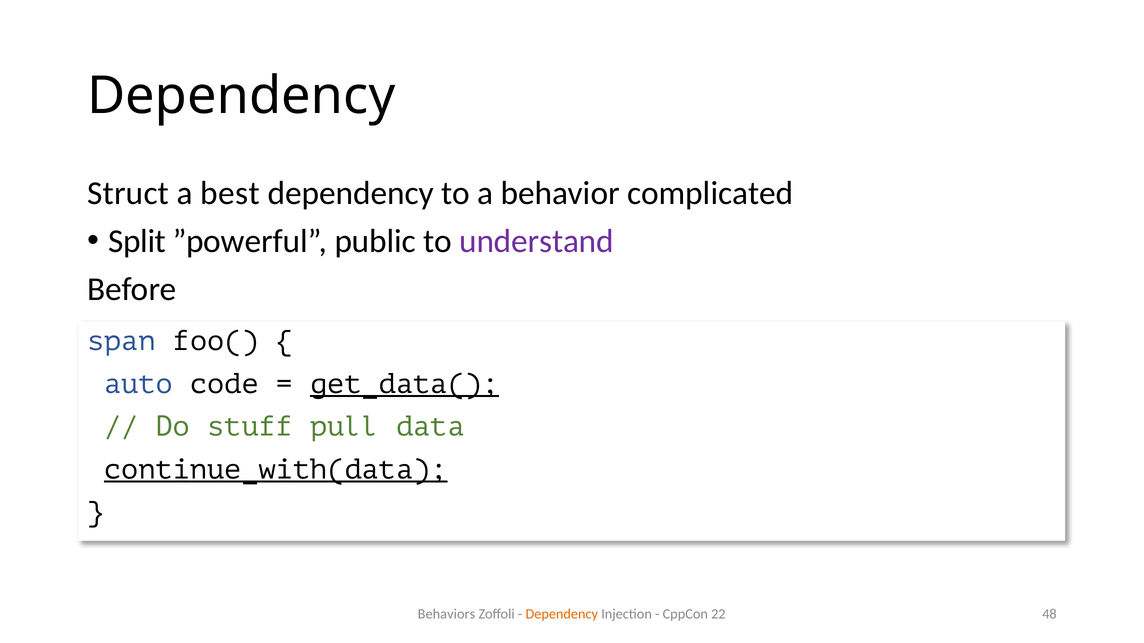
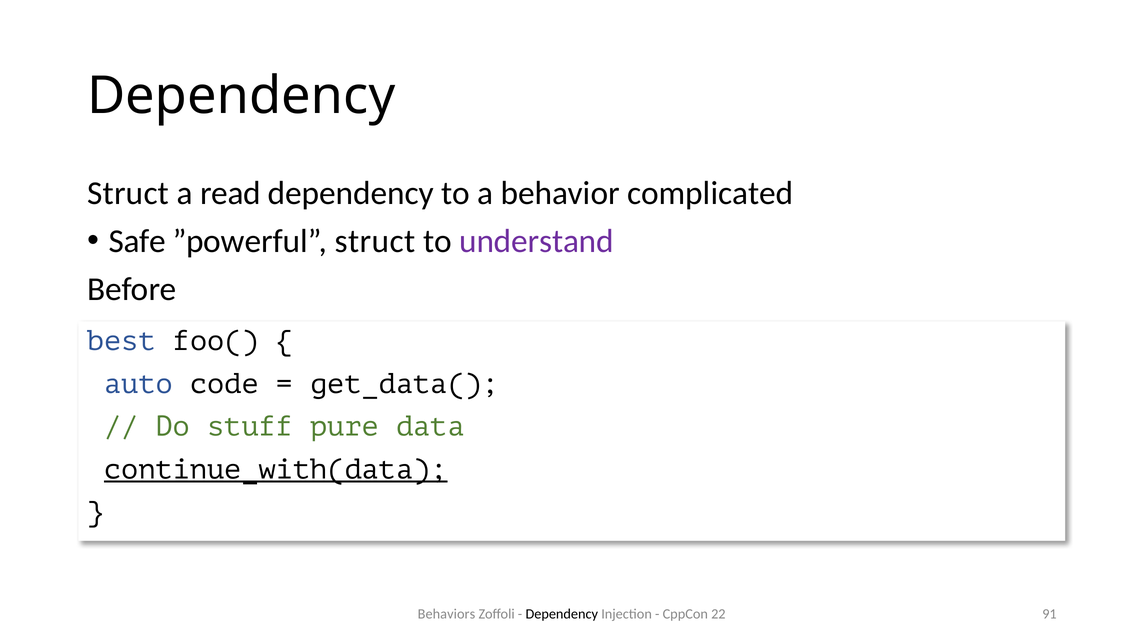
best: best -> read
Split: Split -> Safe
”powerful public: public -> struct
span: span -> best
get_data( underline: present -> none
pull: pull -> pure
Dependency at (562, 614) colour: orange -> black
48: 48 -> 91
